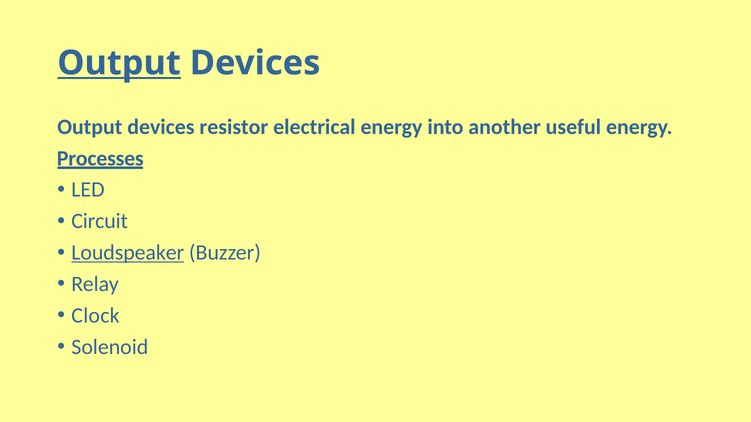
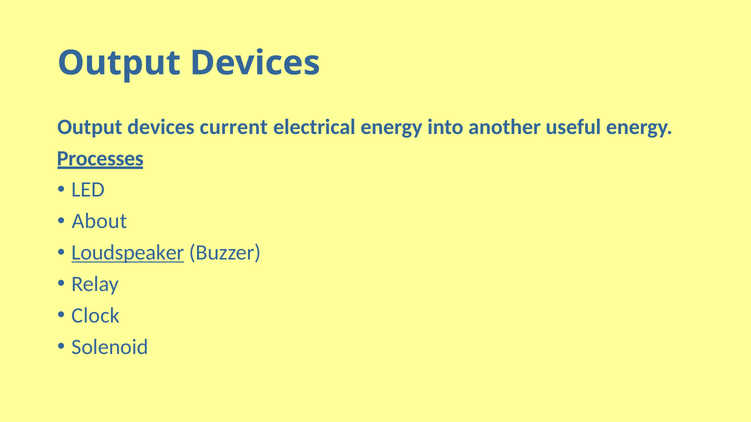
Output at (119, 63) underline: present -> none
resistor: resistor -> current
Circuit: Circuit -> About
